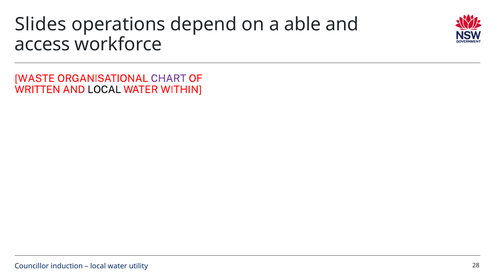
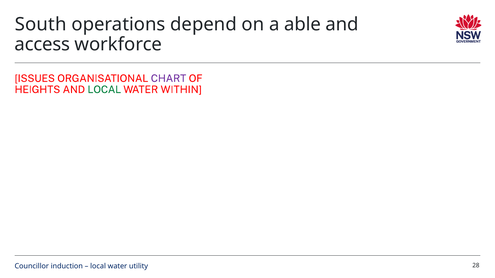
Slides: Slides -> South
WASTE: WASTE -> ISSUES
WRITTEN: WRITTEN -> HEIGHTS
LOCAL at (104, 90) colour: black -> green
